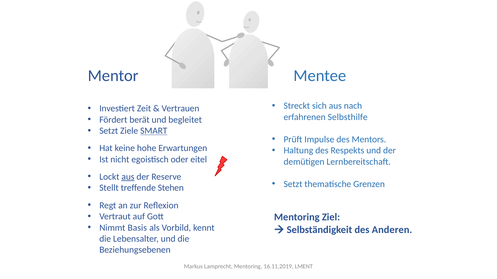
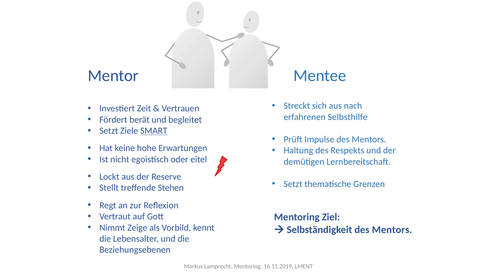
aus at (128, 177) underline: present -> none
Basis: Basis -> Zeige
Selbständigkeit des Anderen: Anderen -> Mentors
